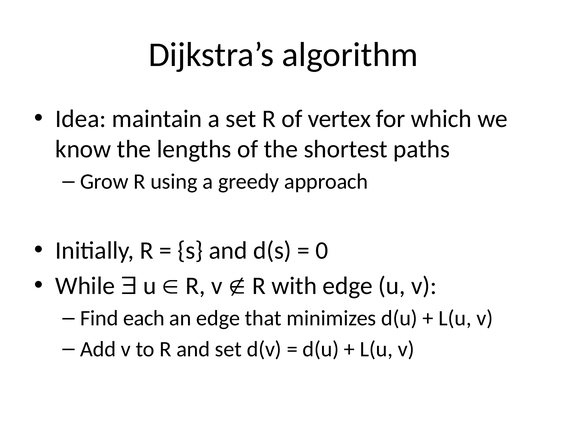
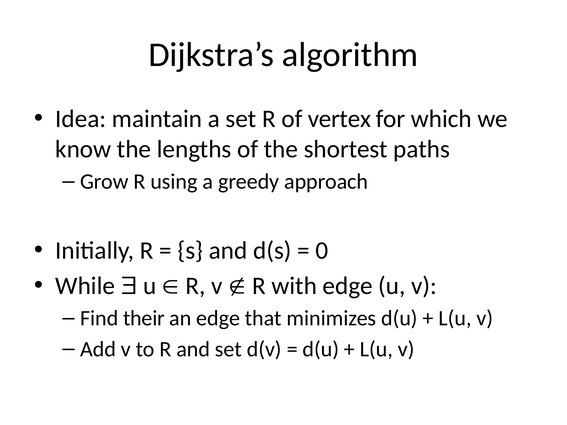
each: each -> their
